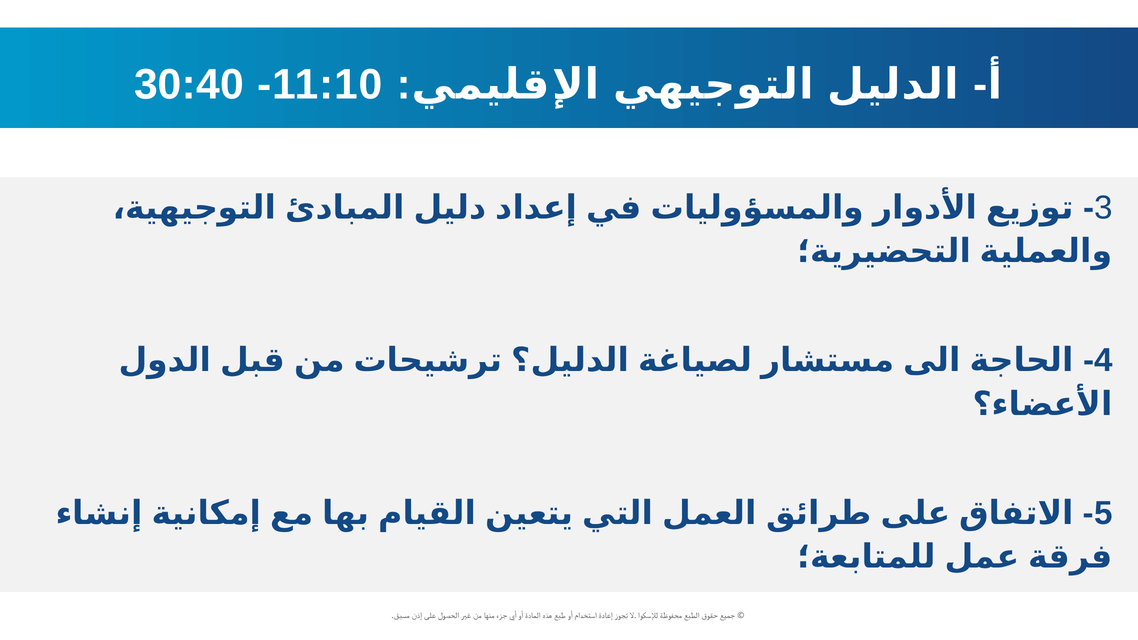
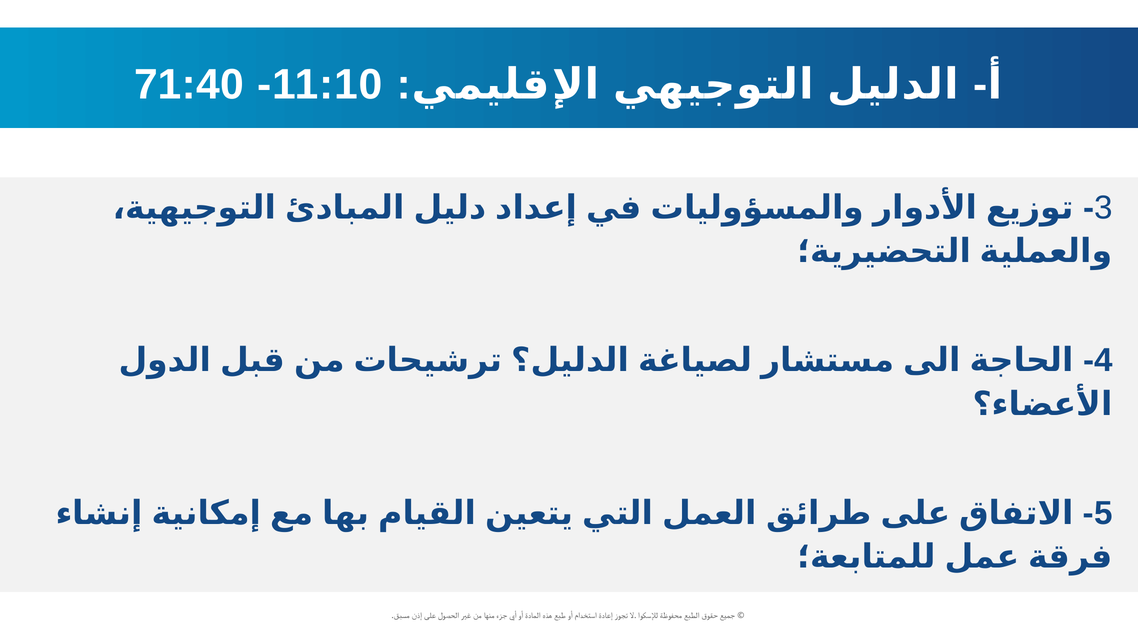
30:40: 30:40 -> 71:40
